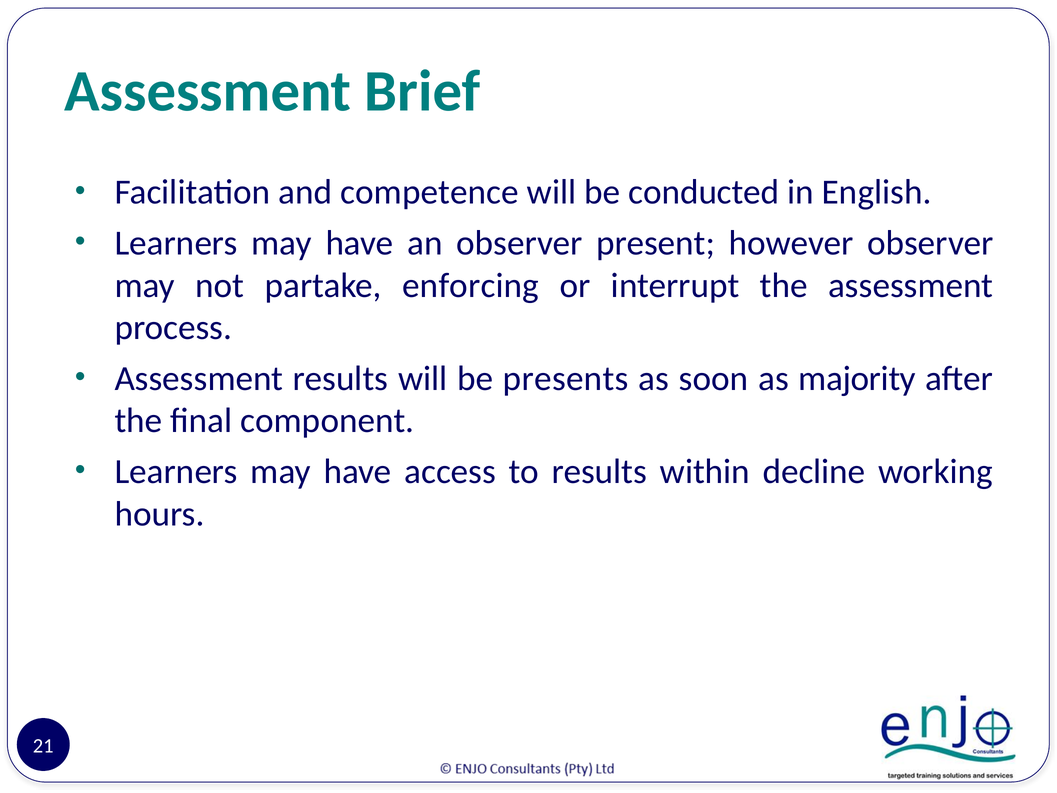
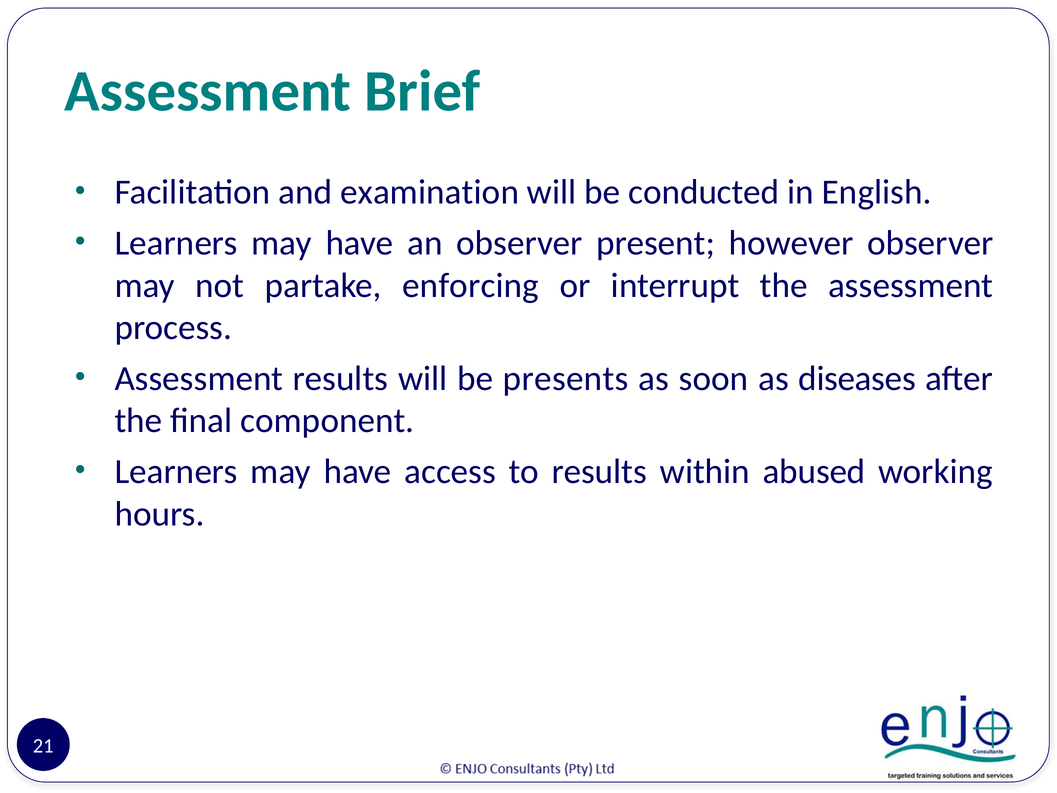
competence: competence -> examination
majority: majority -> diseases
decline: decline -> abused
